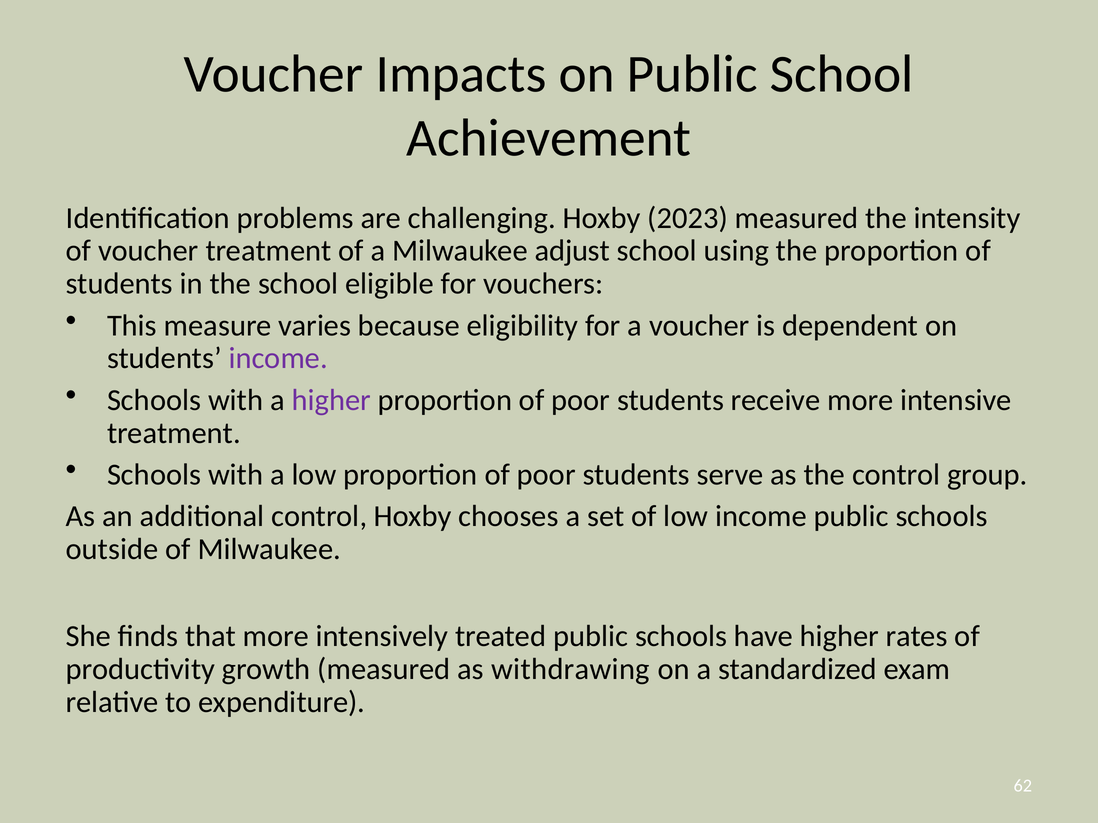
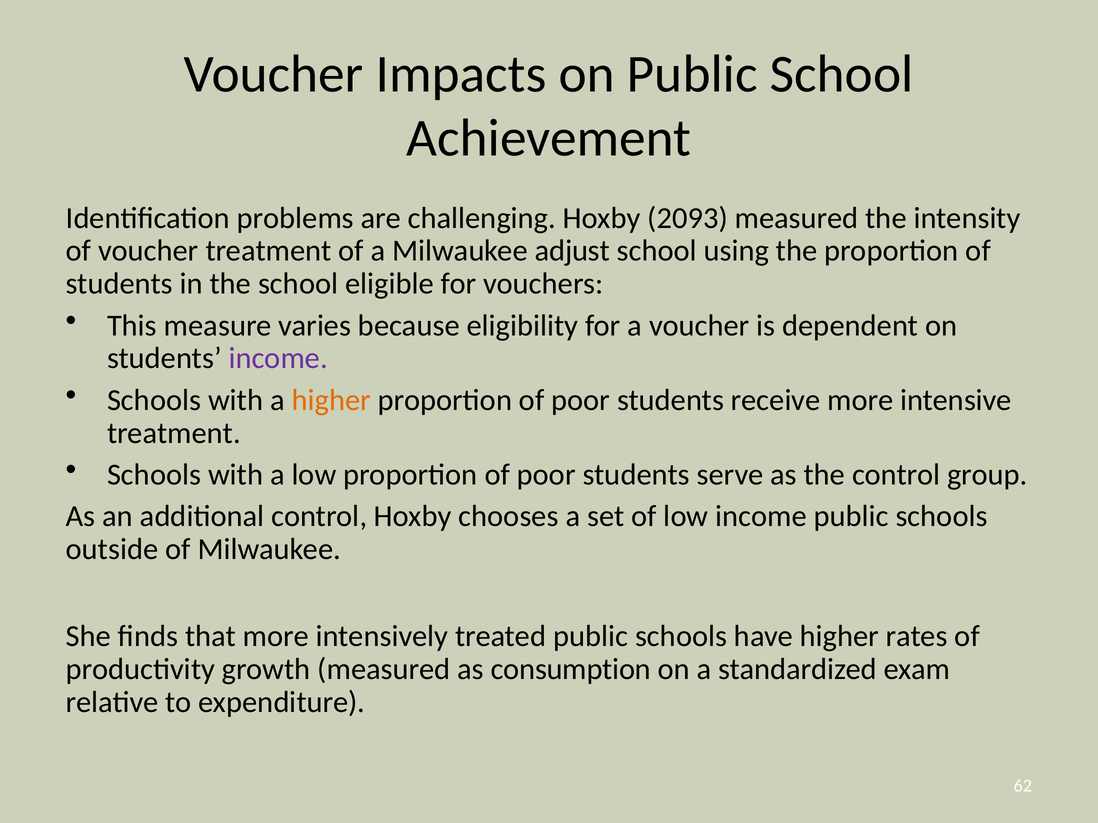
2023: 2023 -> 2093
higher at (331, 400) colour: purple -> orange
withdrawing: withdrawing -> consumption
